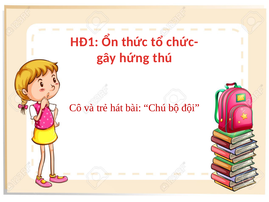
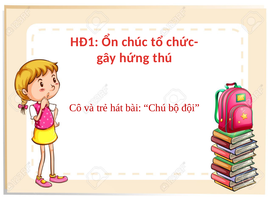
thức: thức -> chúc
